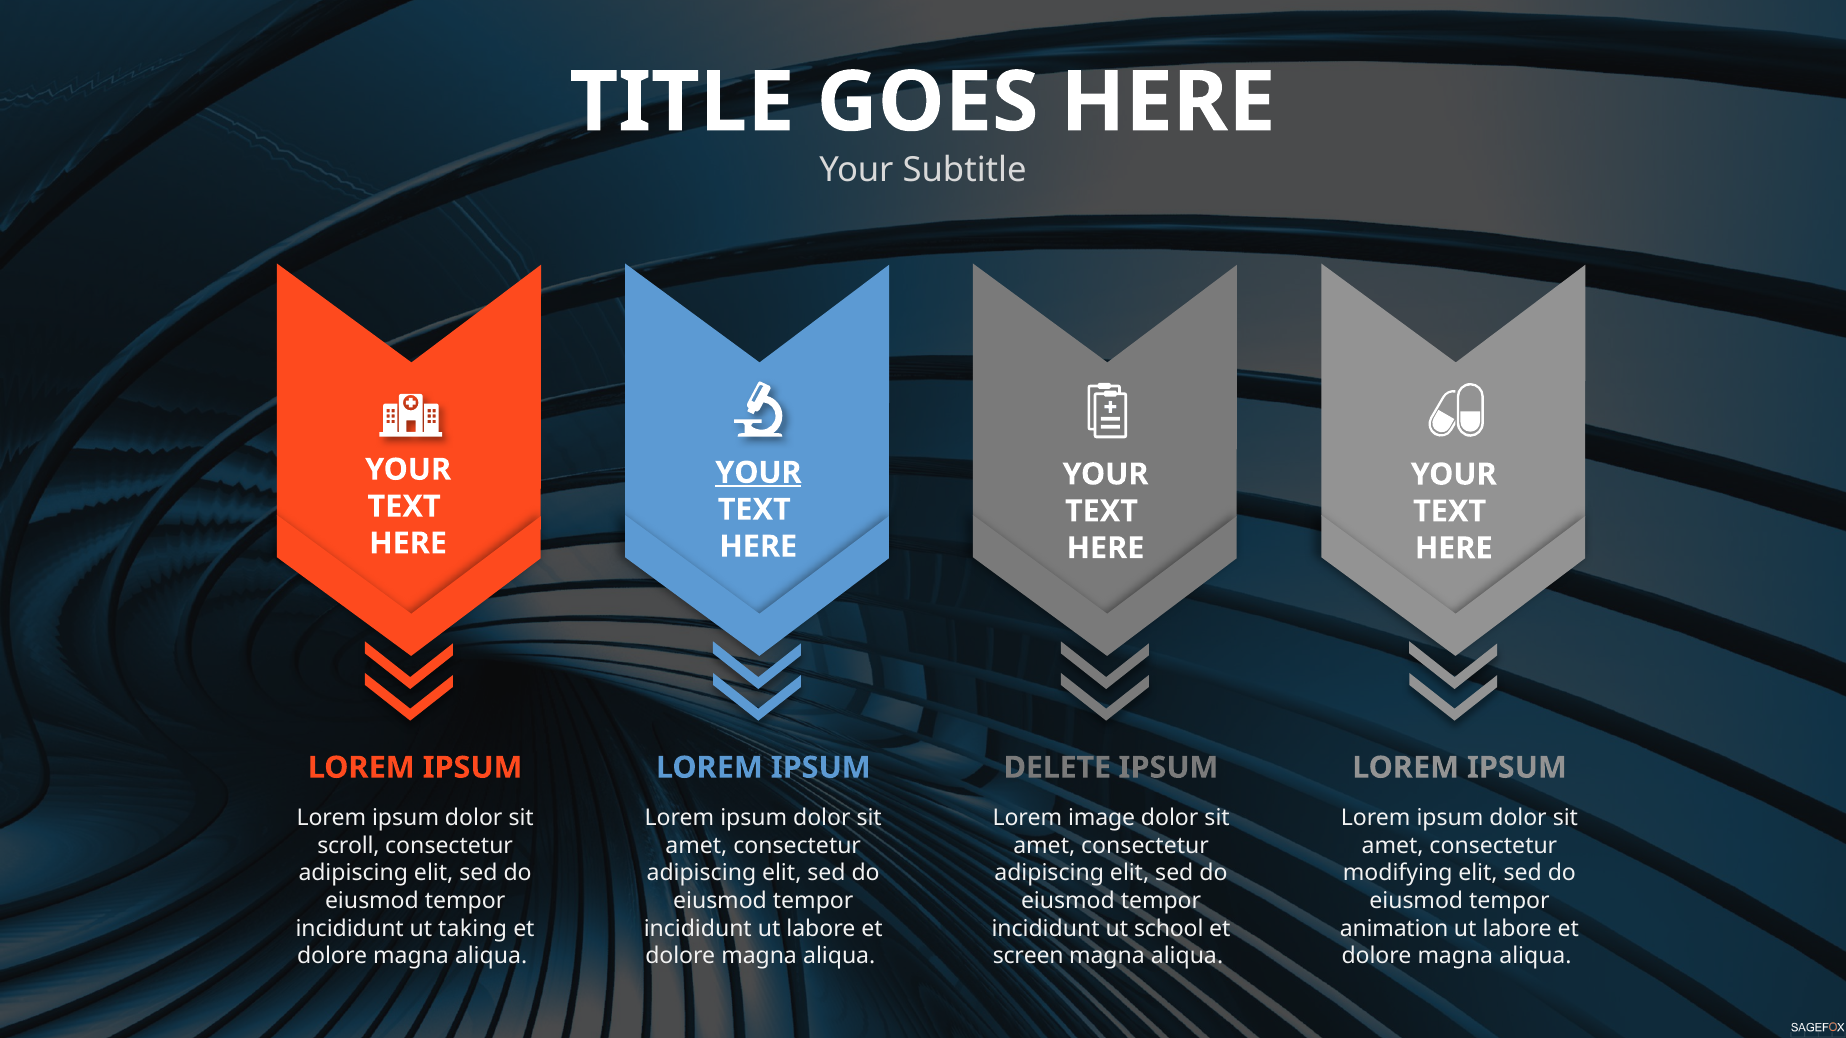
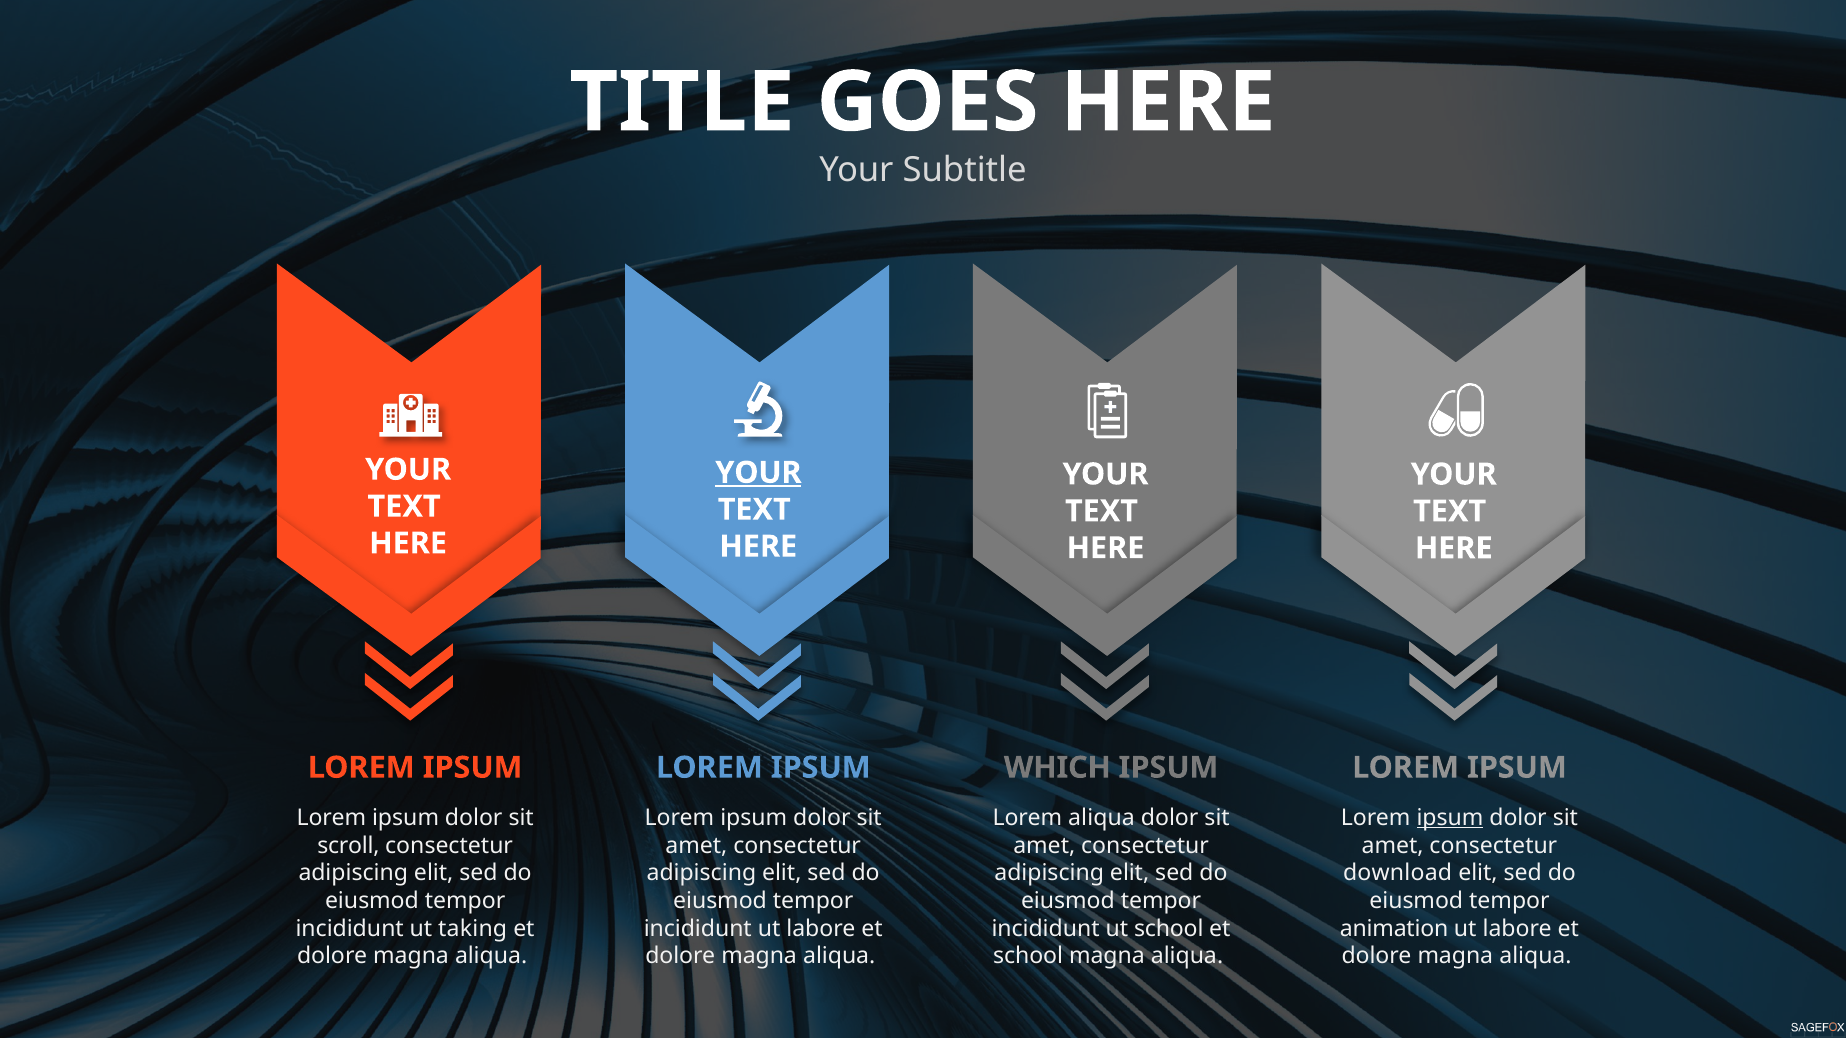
DELETE: DELETE -> WHICH
Lorem image: image -> aliqua
ipsum at (1450, 818) underline: none -> present
modifying: modifying -> download
screen at (1028, 956): screen -> school
